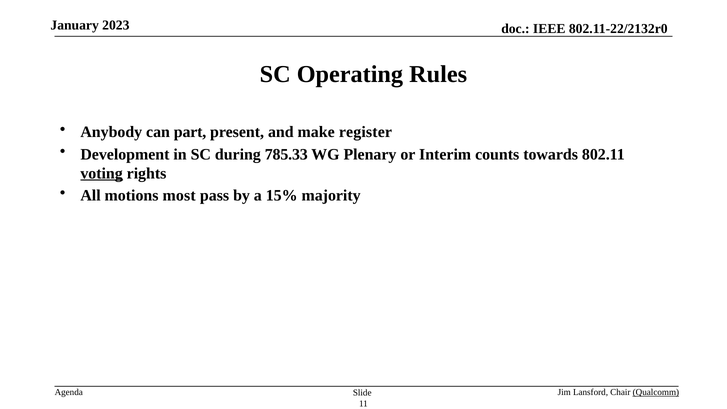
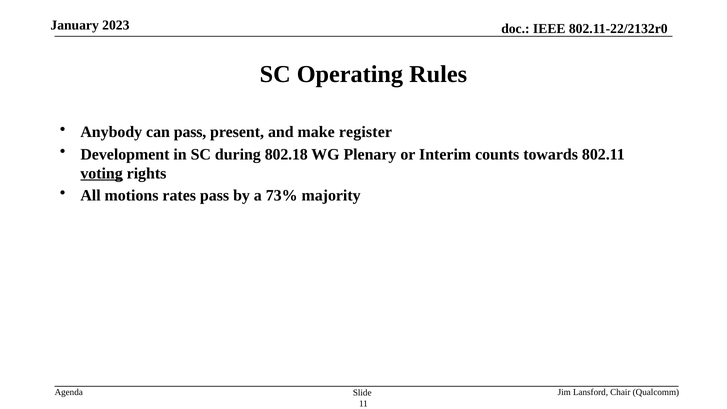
can part: part -> pass
785.33: 785.33 -> 802.18
most: most -> rates
15%: 15% -> 73%
Qualcomm underline: present -> none
